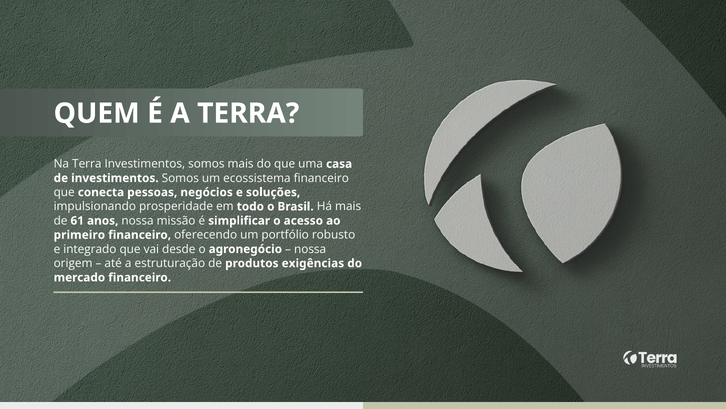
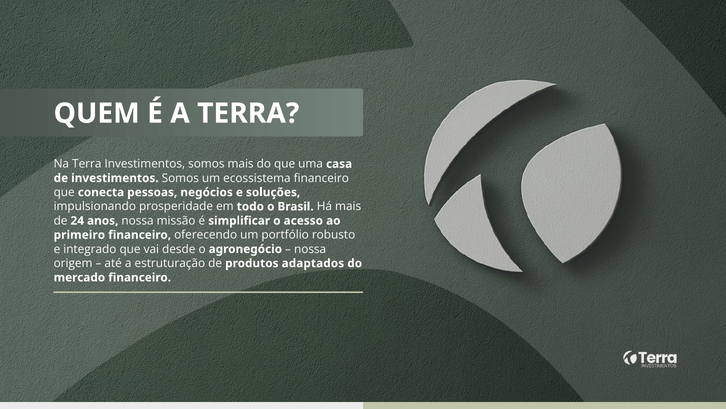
61: 61 -> 24
exigências: exigências -> adaptados
